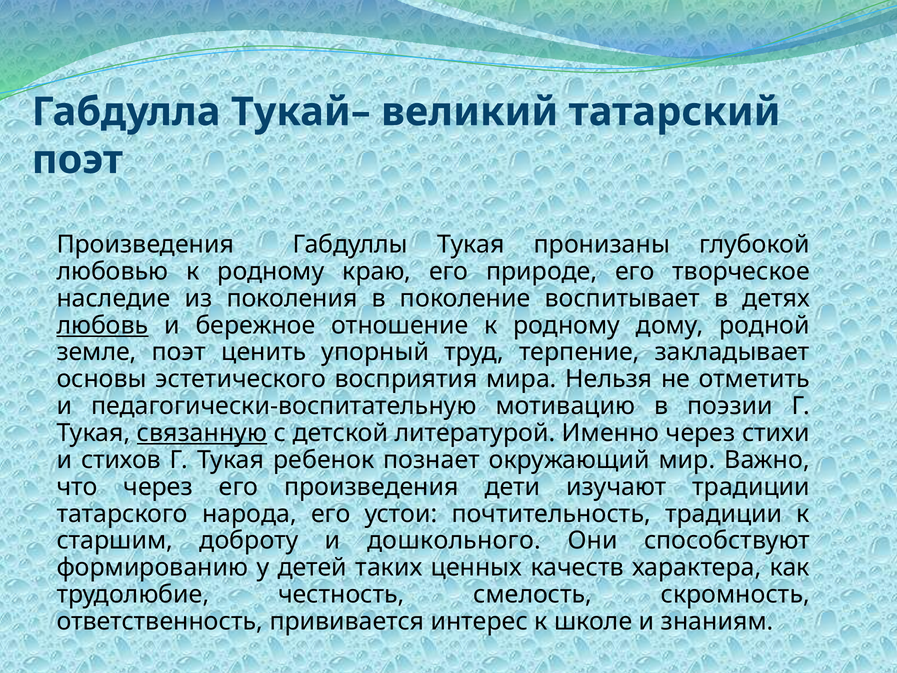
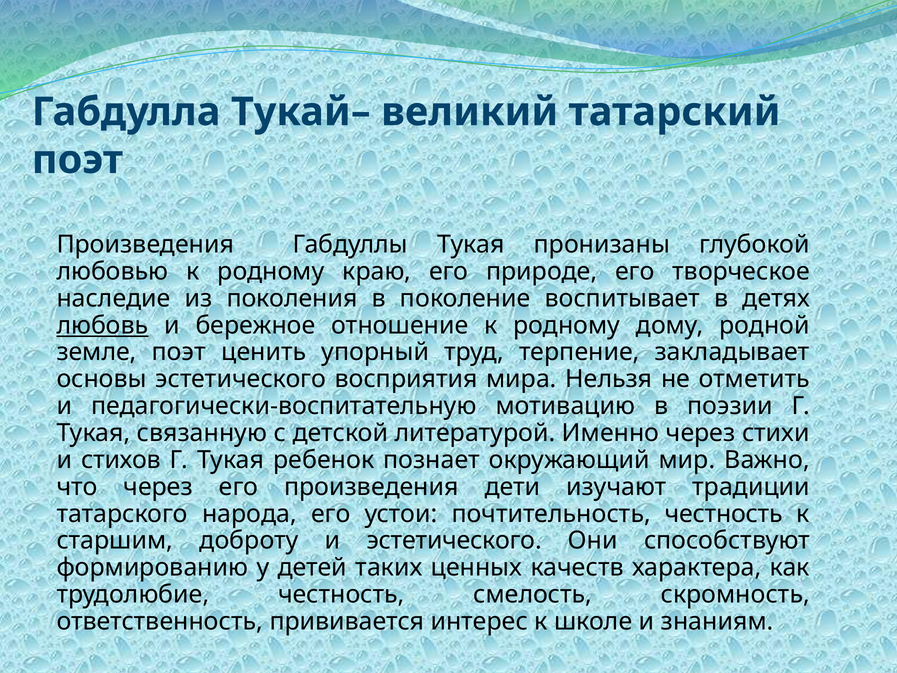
связанную underline: present -> none
почтительность традиции: традиции -> честность
и дошкольного: дошкольного -> эстетического
